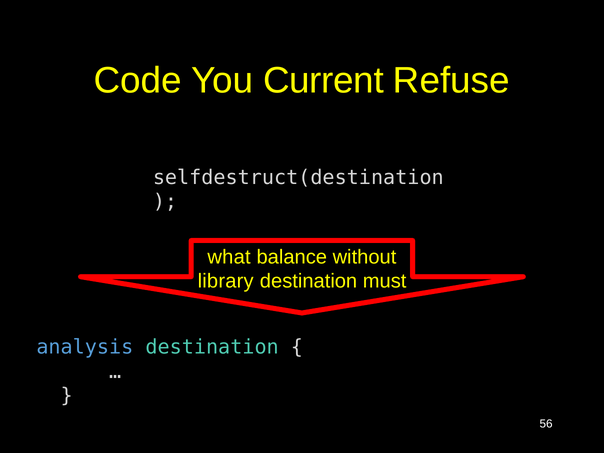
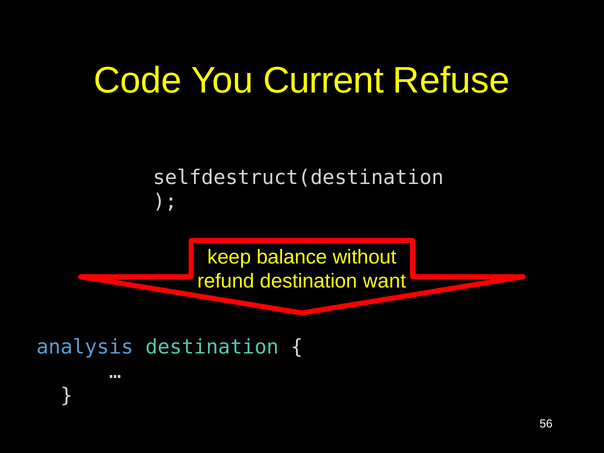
what: what -> keep
library: library -> refund
must: must -> want
